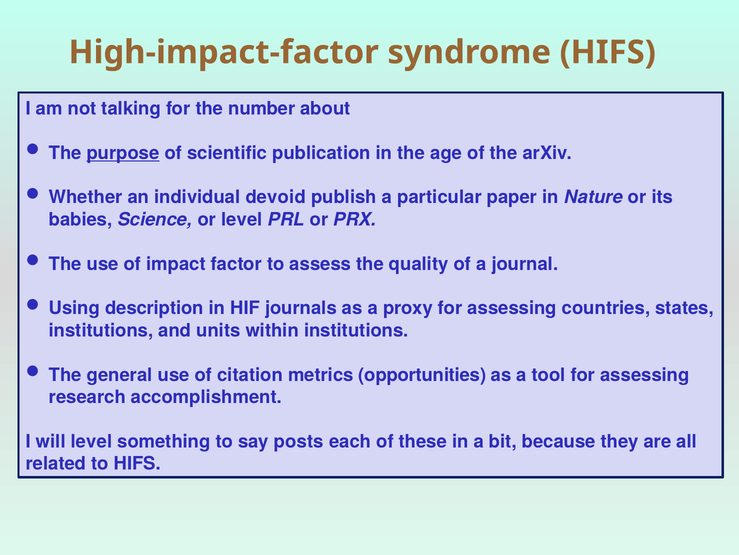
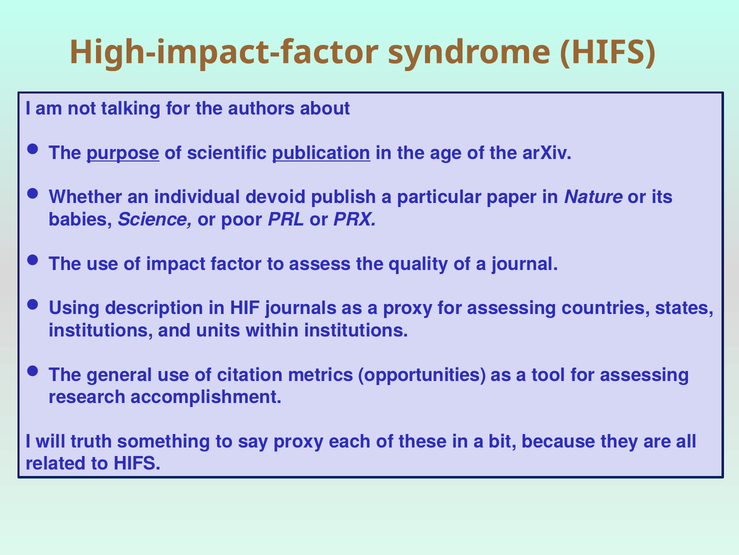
number: number -> authors
publication underline: none -> present
or level: level -> poor
will level: level -> truth
say posts: posts -> proxy
